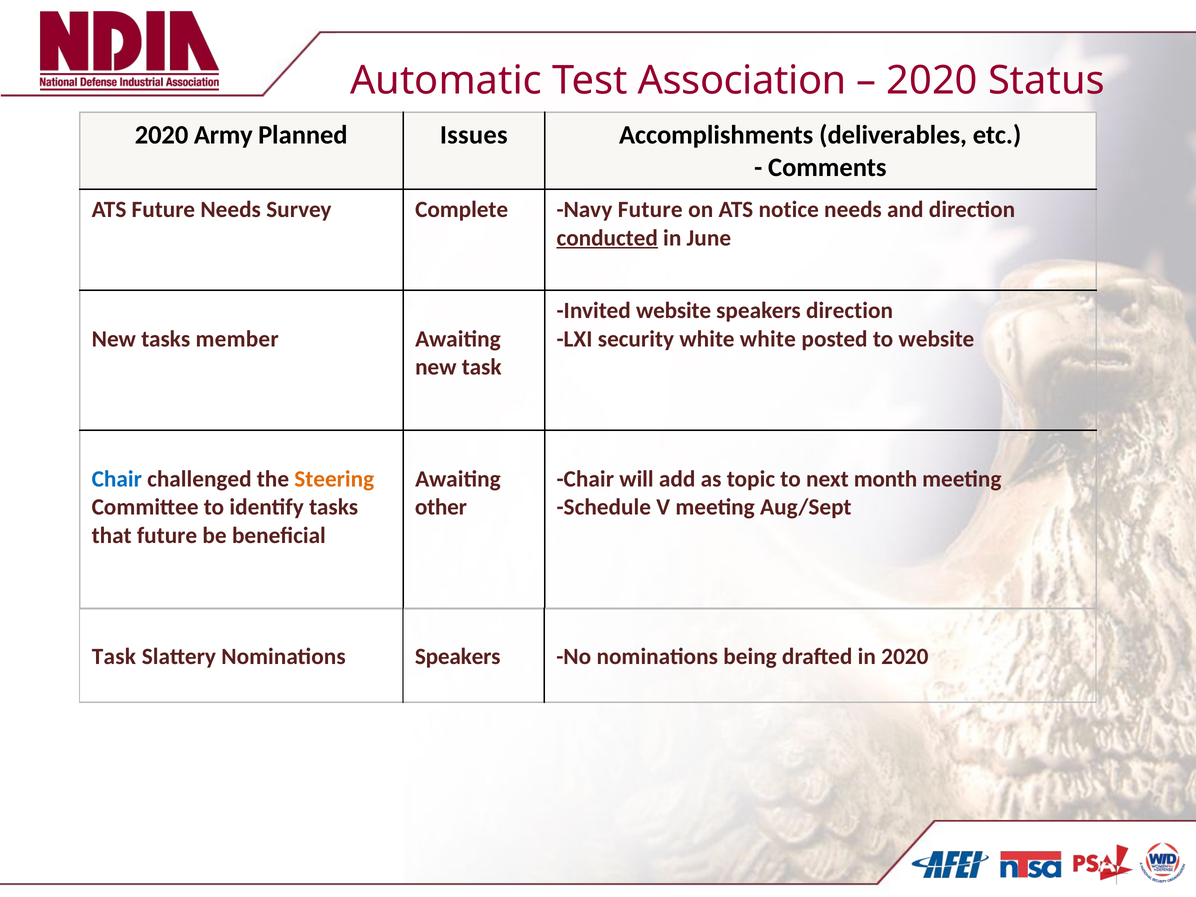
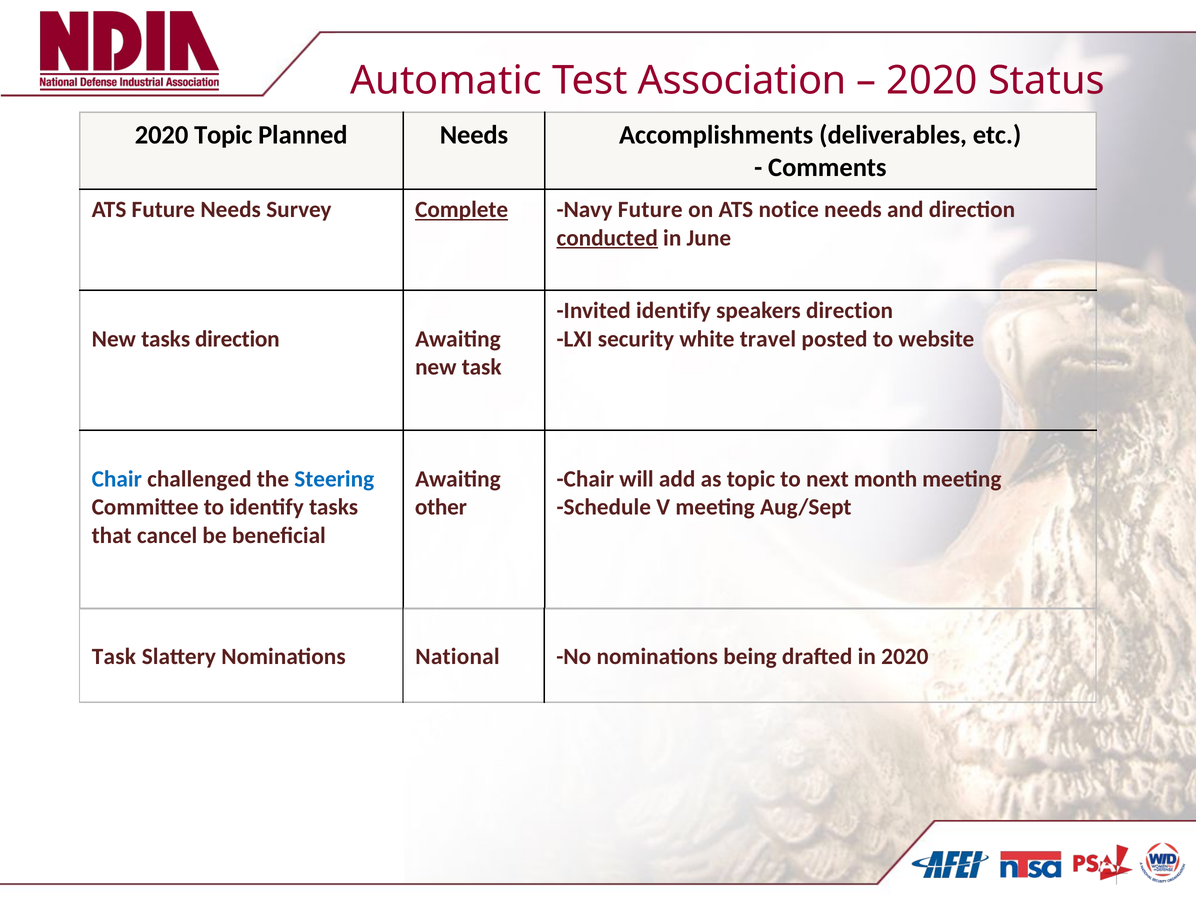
2020 Army: Army -> Topic
Planned Issues: Issues -> Needs
Complete underline: none -> present
Invited website: website -> identify
tasks member: member -> direction
white white: white -> travel
Steering colour: orange -> blue
that future: future -> cancel
Nominations Speakers: Speakers -> National
